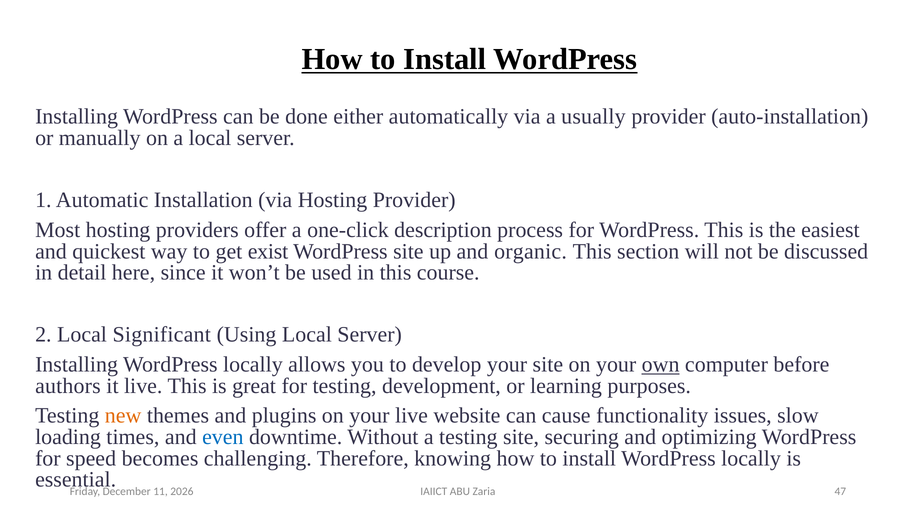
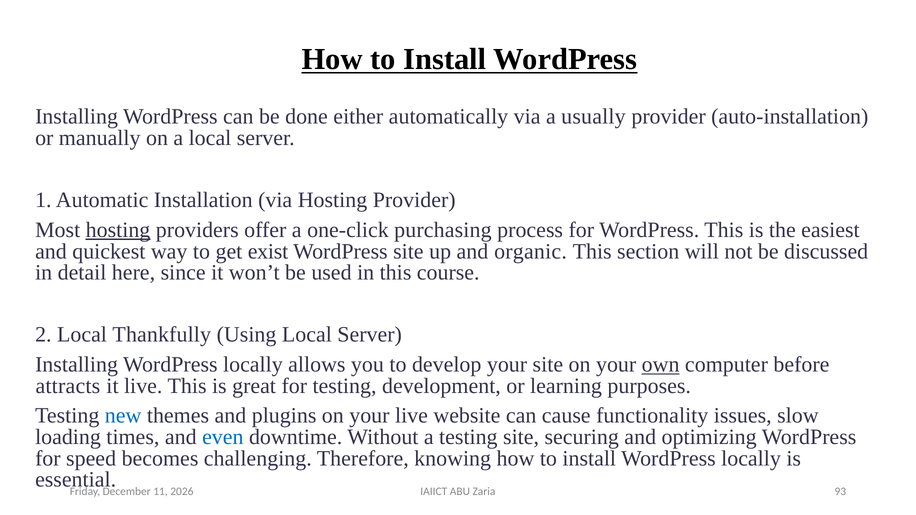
hosting at (118, 230) underline: none -> present
description: description -> purchasing
Significant: Significant -> Thankfully
authors: authors -> attracts
new colour: orange -> blue
47: 47 -> 93
